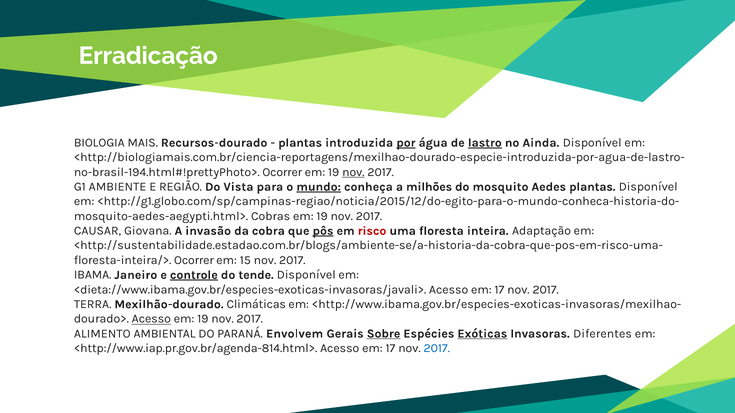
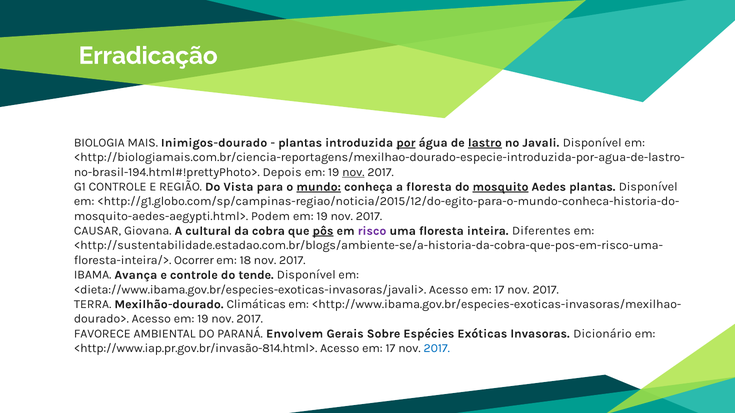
Recursos-dourado: Recursos-dourado -> Inimigos-dourado
Ainda: Ainda -> Javali
Ocorrer at (282, 172): Ocorrer -> Depois
G1 AMBIENTE: AMBIENTE -> CONTROLE
a milhões: milhões -> floresta
mosquito underline: none -> present
Cobras: Cobras -> Podem
invasão: invasão -> cultural
risco colour: red -> purple
Adaptação: Adaptação -> Diferentes
15: 15 -> 18
Janeiro: Janeiro -> Avança
controle at (194, 275) underline: present -> none
Acesso at (151, 319) underline: present -> none
ALIMENTO: ALIMENTO -> FAVORECE
Sobre underline: present -> none
Exóticas underline: present -> none
Diferentes: Diferentes -> Dicionário
<http://www.iap.pr.gov.br/agenda-814.html>: <http://www.iap.pr.gov.br/agenda-814.html> -> <http://www.iap.pr.gov.br/invasão-814.html>
